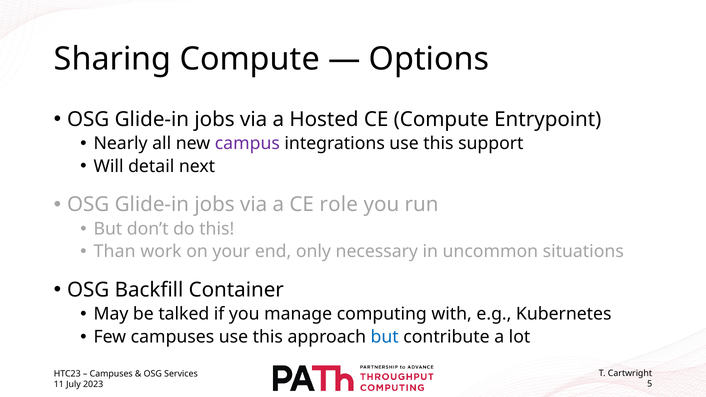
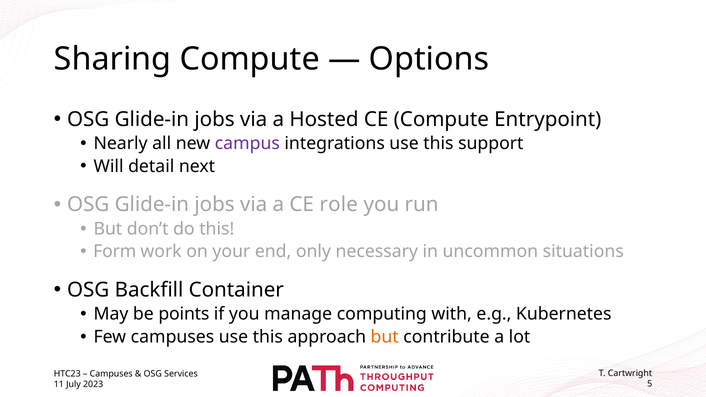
Than: Than -> Form
talked: talked -> points
but at (385, 337) colour: blue -> orange
